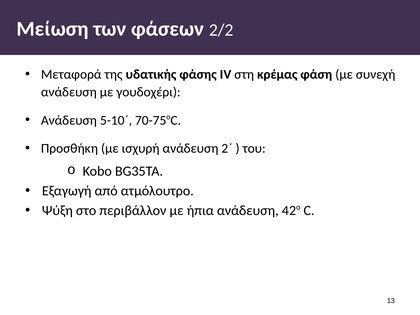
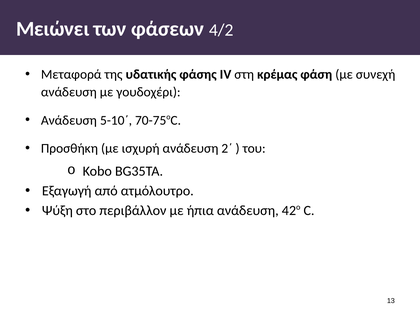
Μείωση: Μείωση -> Μειώνει
2/2: 2/2 -> 4/2
